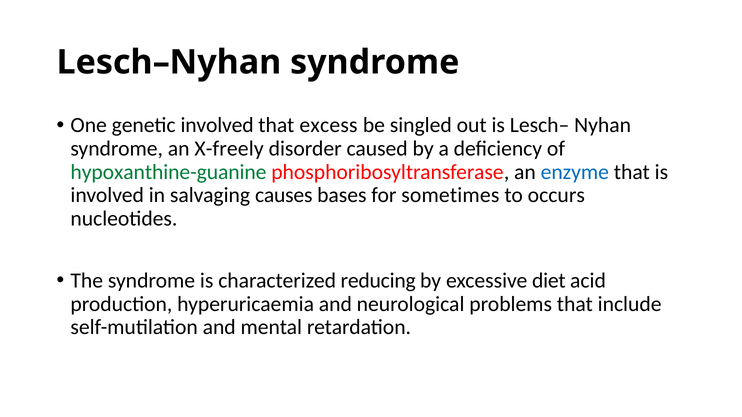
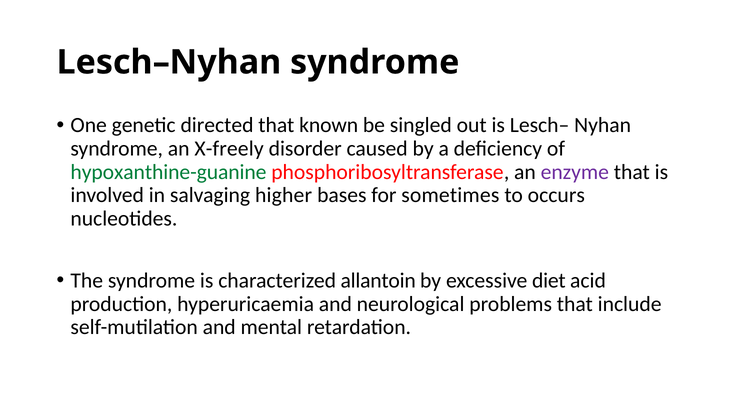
genetic involved: involved -> directed
excess: excess -> known
enzyme colour: blue -> purple
causes: causes -> higher
reducing: reducing -> allantoin
